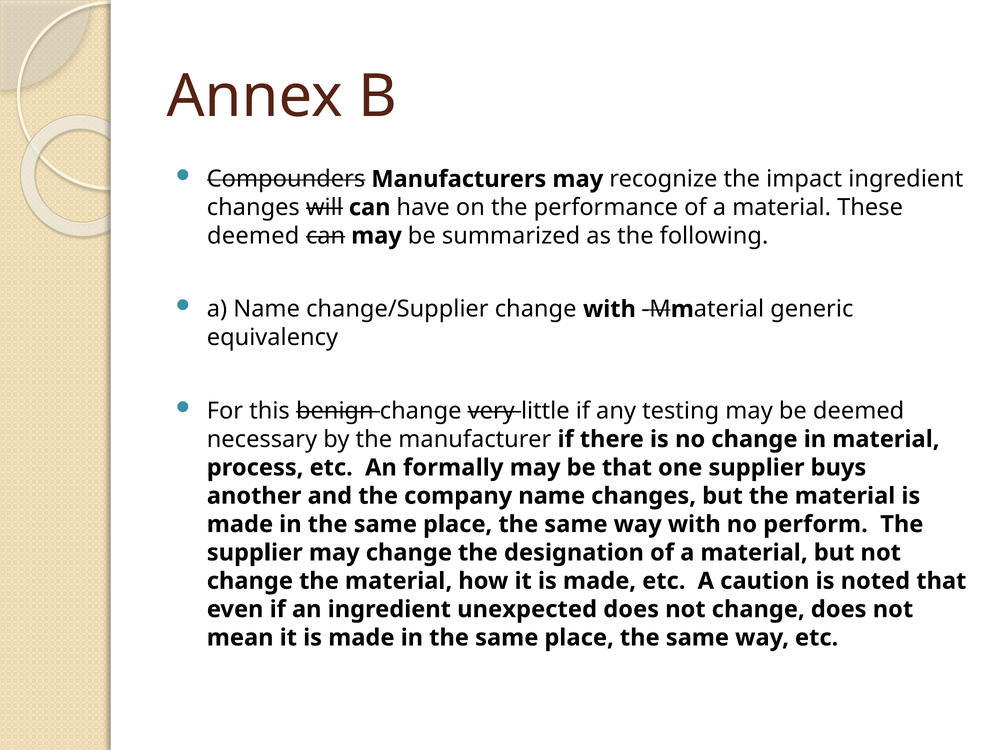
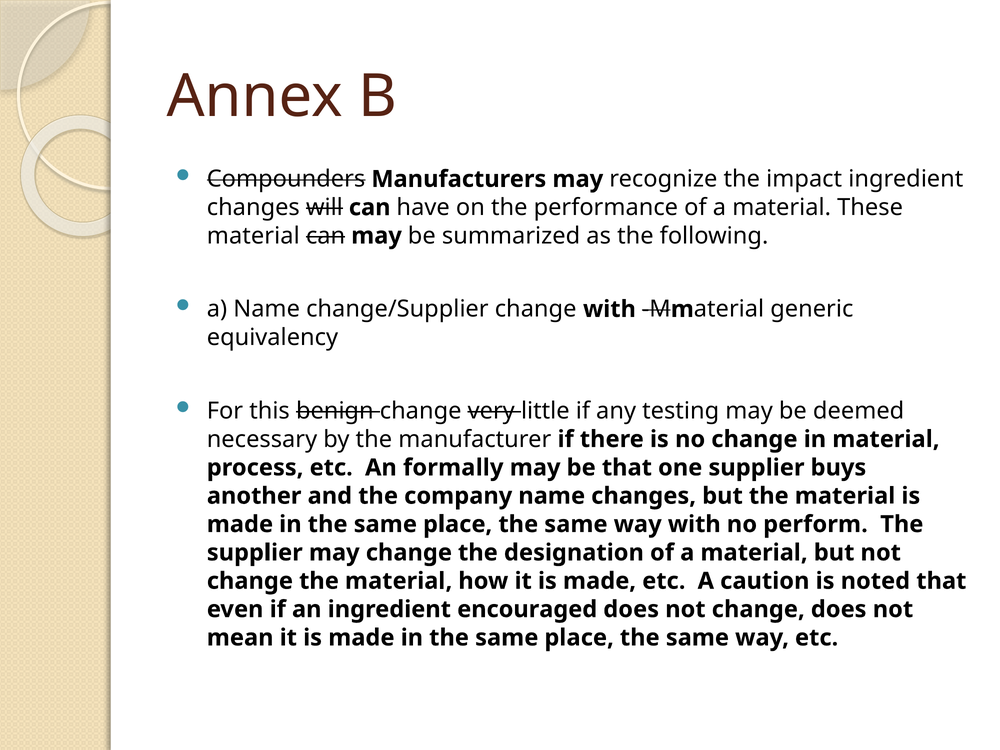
deemed at (253, 236): deemed -> material
unexpected: unexpected -> encouraged
